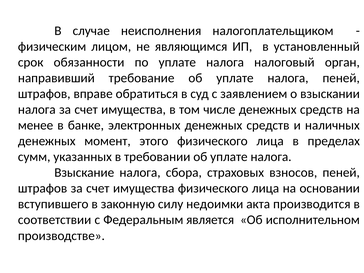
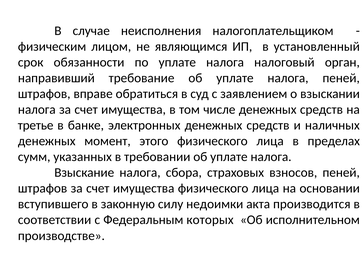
менее: менее -> третье
является: является -> которых
